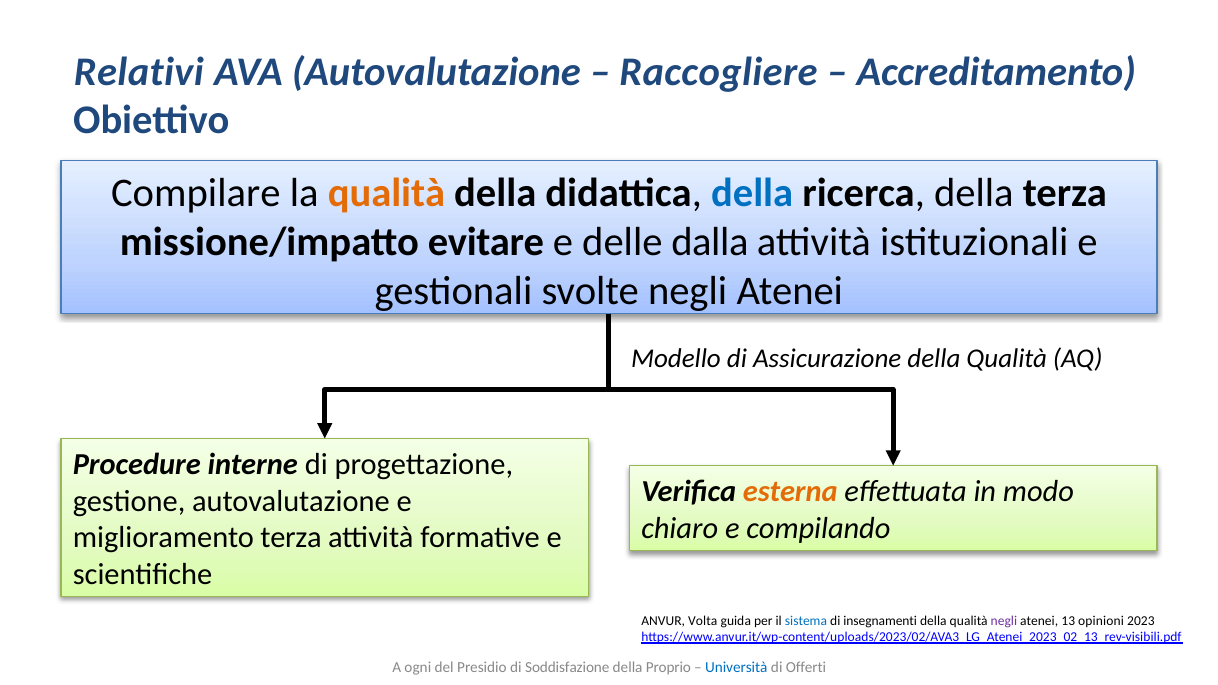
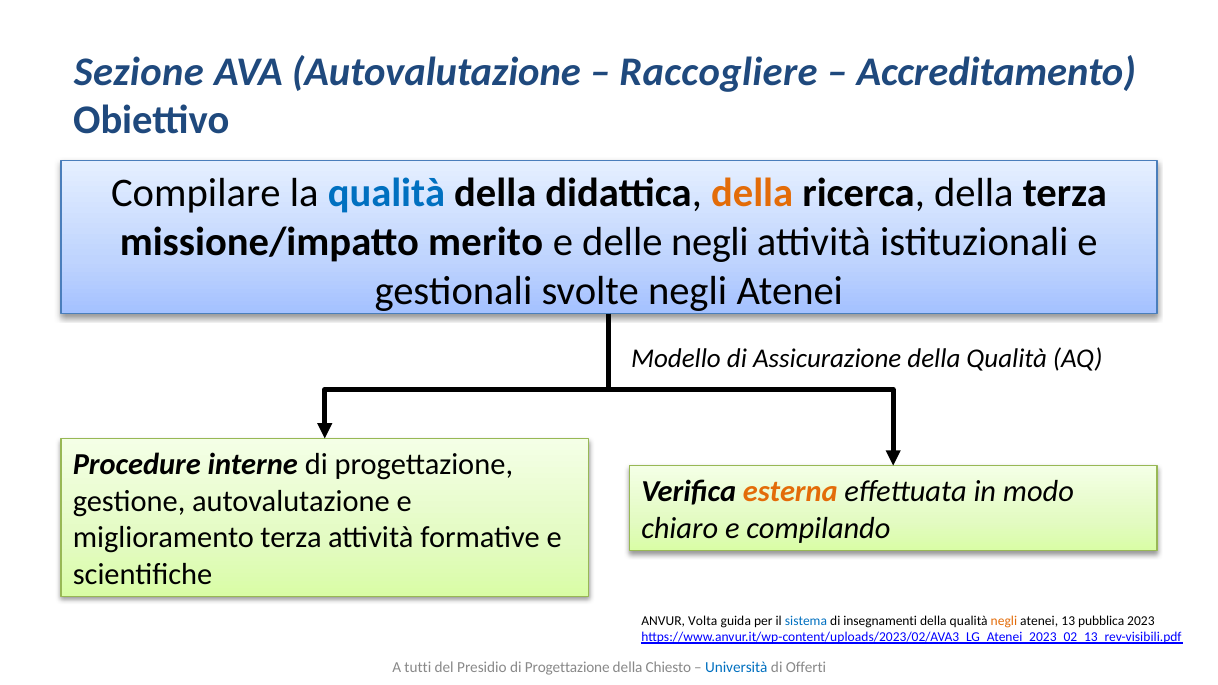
Relativi: Relativi -> Sezione
qualità at (386, 194) colour: orange -> blue
della at (752, 194) colour: blue -> orange
evitare: evitare -> merito
delle dalla: dalla -> negli
negli at (1004, 621) colour: purple -> orange
opinioni: opinioni -> pubblica
ogni: ogni -> tutti
Presidio di Soddisfazione: Soddisfazione -> Progettazione
Proprio: Proprio -> Chiesto
